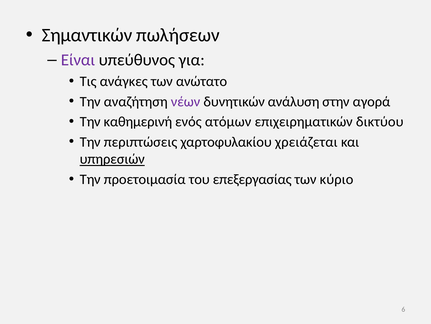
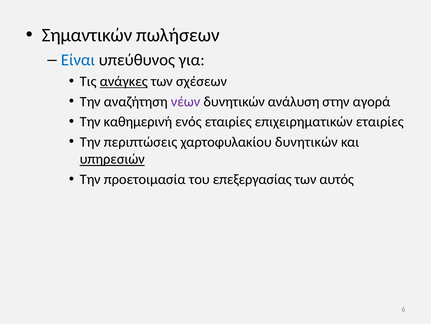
Είναι colour: purple -> blue
ανάγκες underline: none -> present
ανώτατο: ανώτατο -> σχέσεων
ενός ατόμων: ατόμων -> εταιρίες
επιχειρηματικών δικτύου: δικτύου -> εταιρίες
χαρτοφυλακίου χρειάζεται: χρειάζεται -> δυνητικών
κύριο: κύριο -> αυτός
